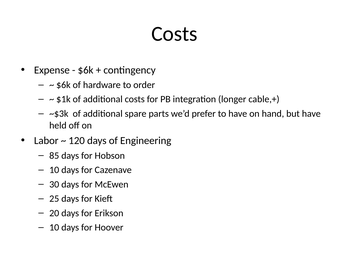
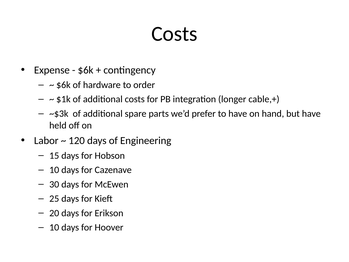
85: 85 -> 15
